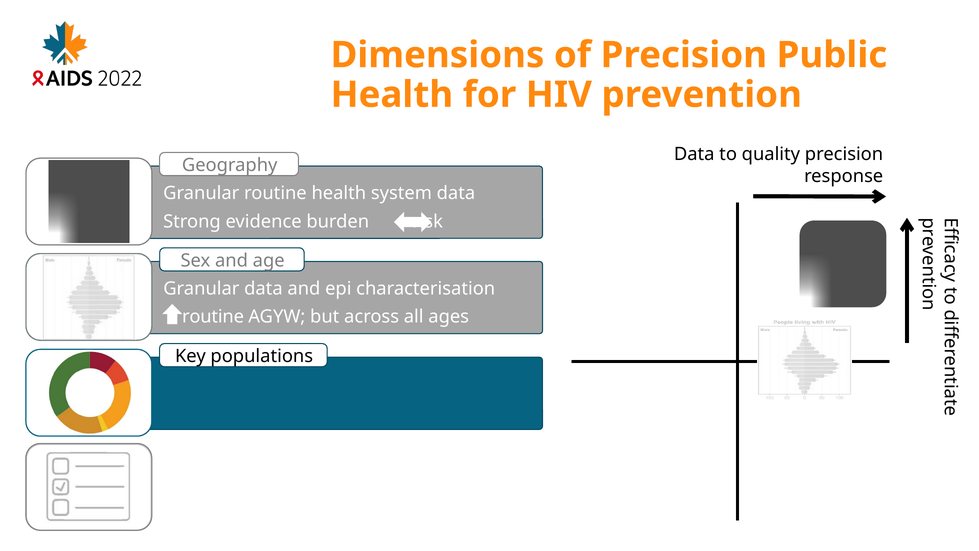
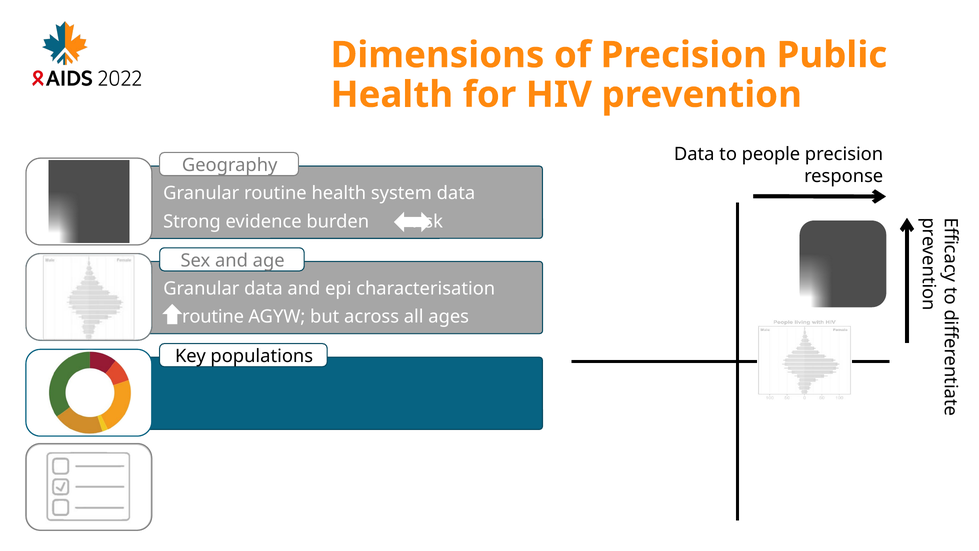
quality: quality -> people
